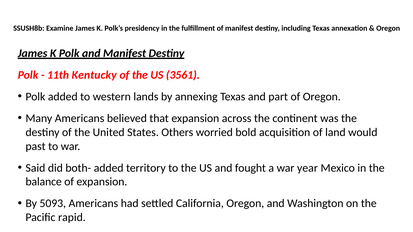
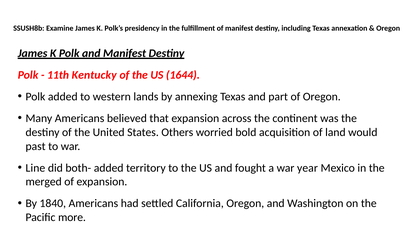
3561: 3561 -> 1644
Said: Said -> Line
balance: balance -> merged
5093: 5093 -> 1840
rapid: rapid -> more
